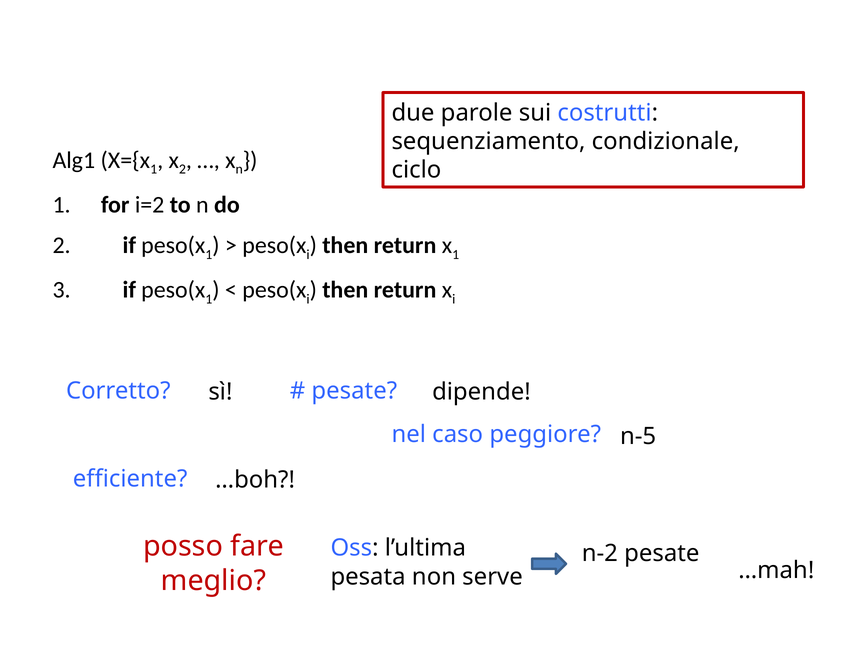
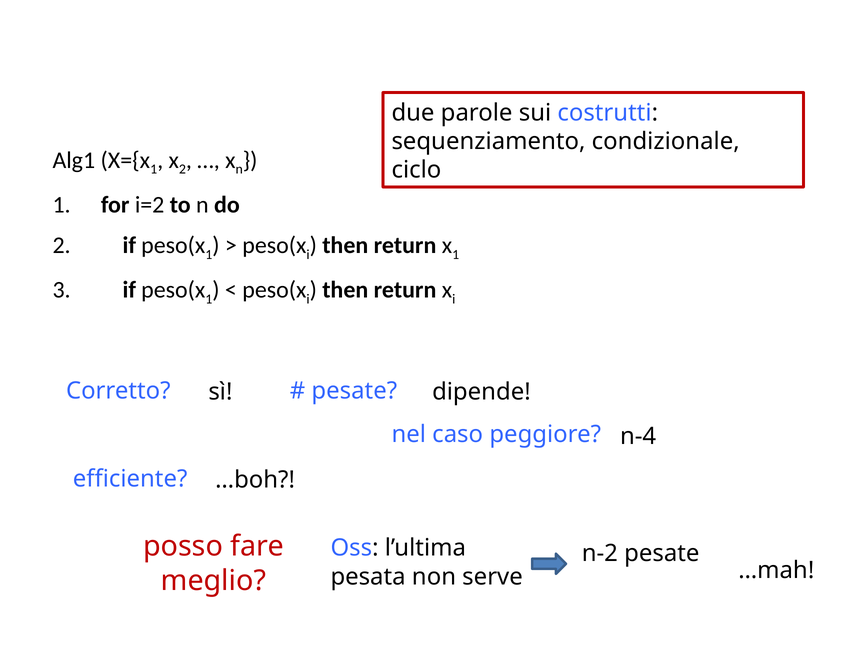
n-5: n-5 -> n-4
